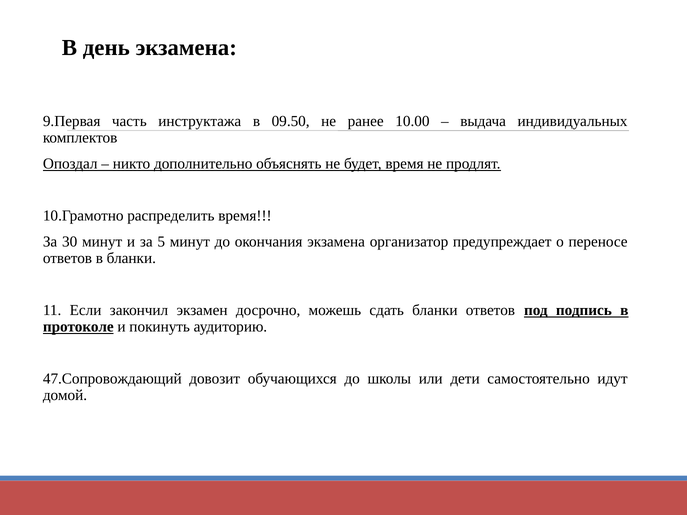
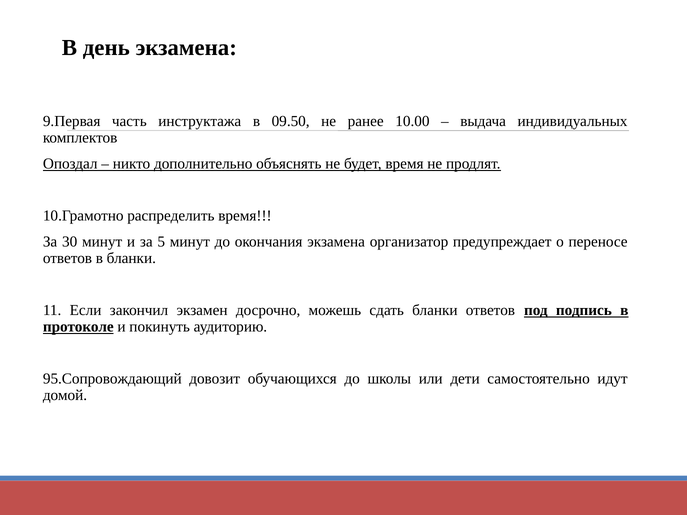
47.Сопровождающий: 47.Сопровождающий -> 95.Сопровождающий
